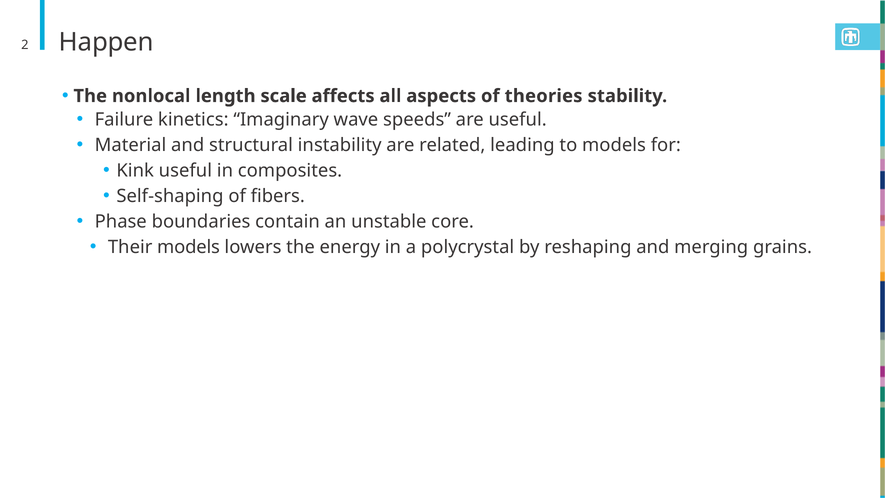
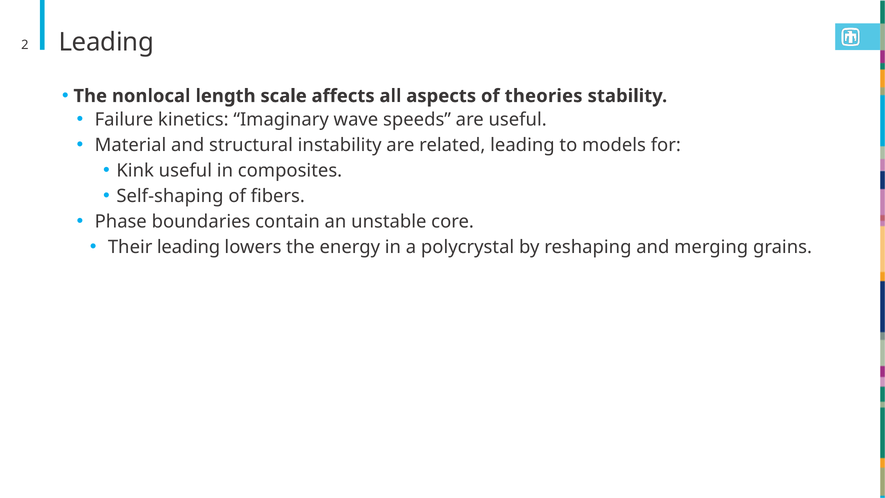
2 Happen: Happen -> Leading
Their models: models -> leading
